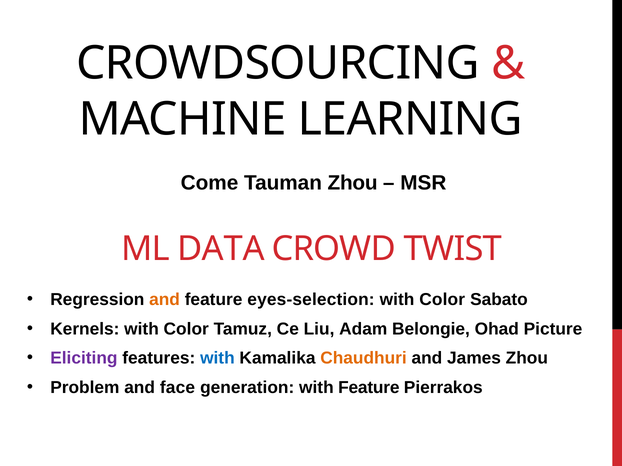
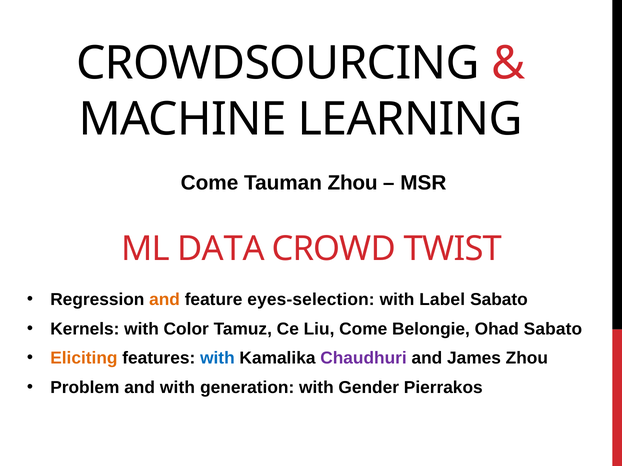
Color at (442, 300): Color -> Label
Liu Adam: Adam -> Come
Ohad Picture: Picture -> Sabato
Eliciting colour: purple -> orange
Chaudhuri colour: orange -> purple
and face: face -> with
with Feature: Feature -> Gender
